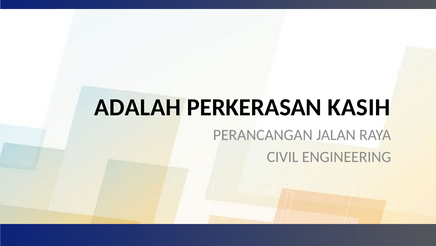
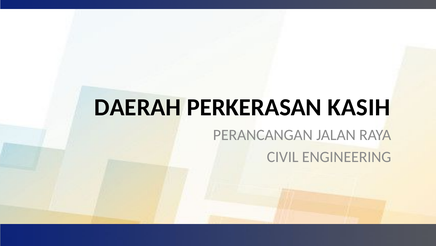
ADALAH: ADALAH -> DAERAH
